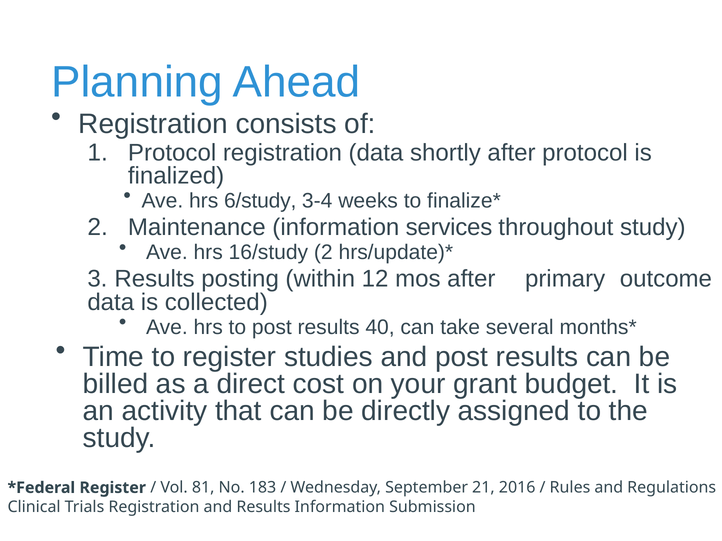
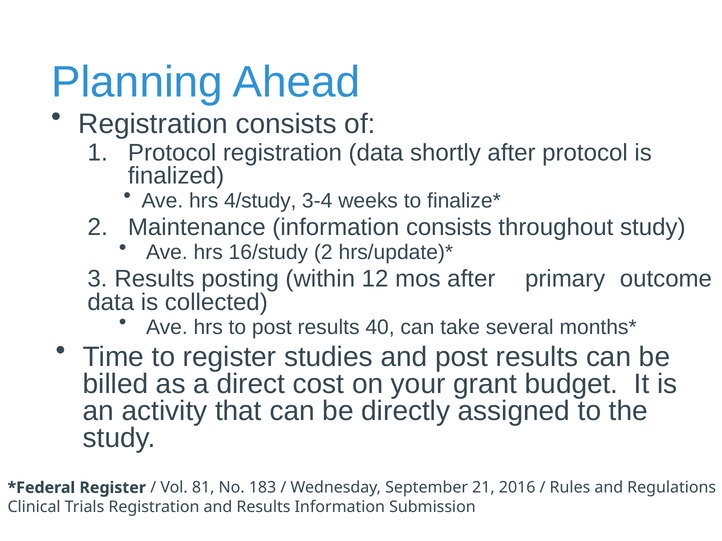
6/study: 6/study -> 4/study
information services: services -> consists
